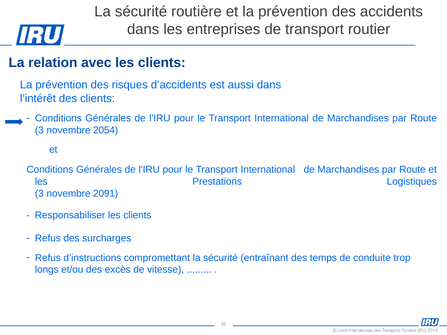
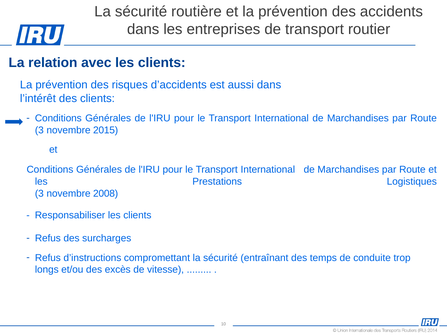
2054: 2054 -> 2015
2091: 2091 -> 2008
